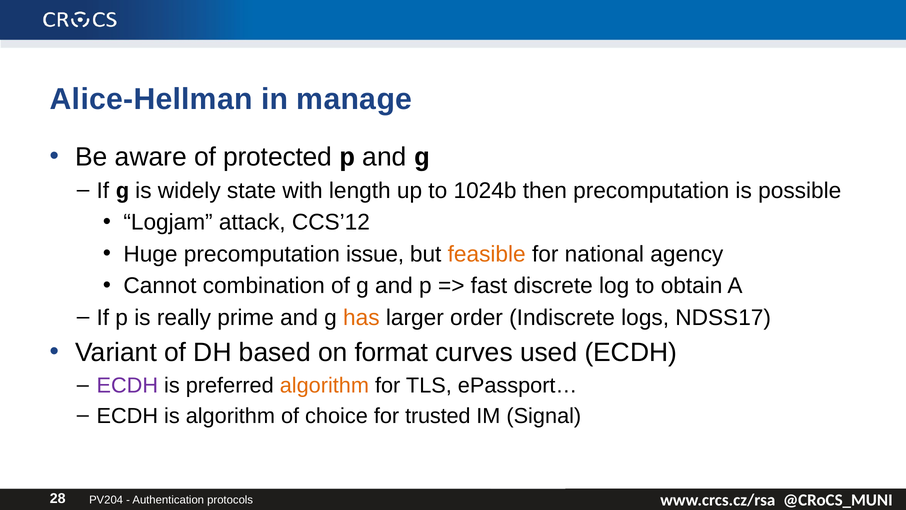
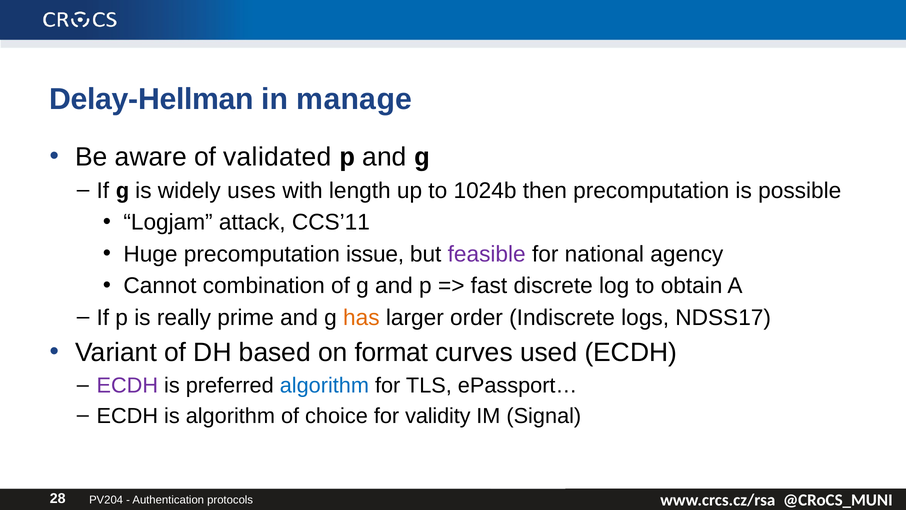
Alice-Hellman: Alice-Hellman -> Delay-Hellman
protected: protected -> validated
state: state -> uses
CCS’12: CCS’12 -> CCS’11
feasible colour: orange -> purple
algorithm at (324, 385) colour: orange -> blue
trusted: trusted -> validity
